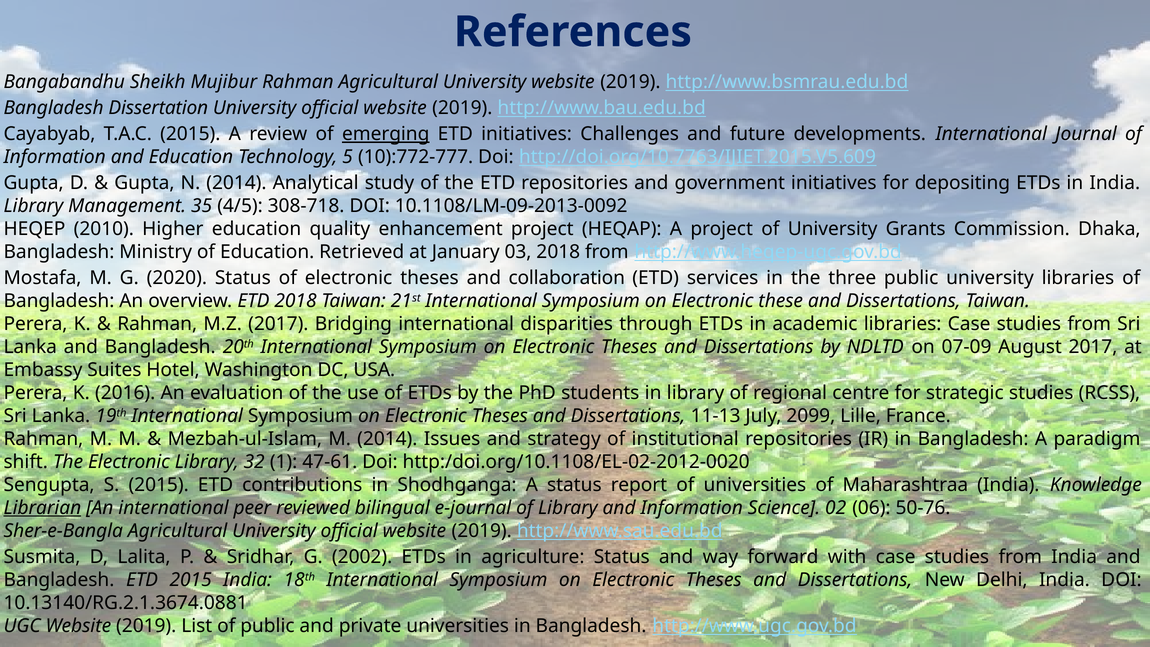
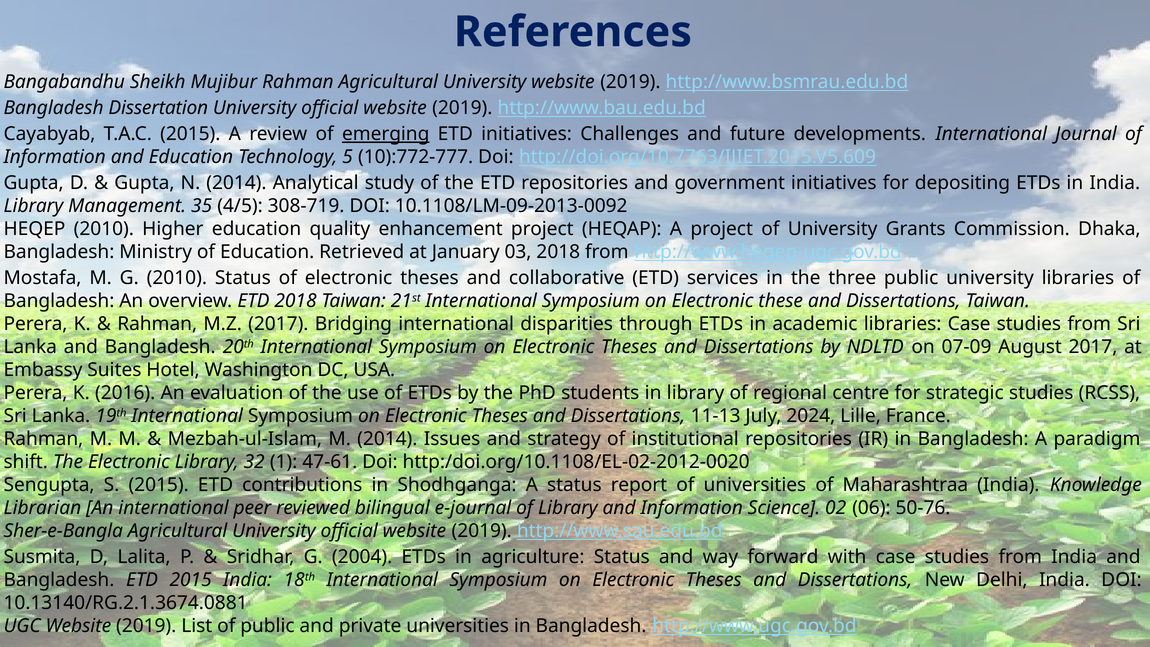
308-718: 308-718 -> 308-719
G 2020: 2020 -> 2010
collaboration: collaboration -> collaborative
2099: 2099 -> 2024
Librarian underline: present -> none
2002: 2002 -> 2004
